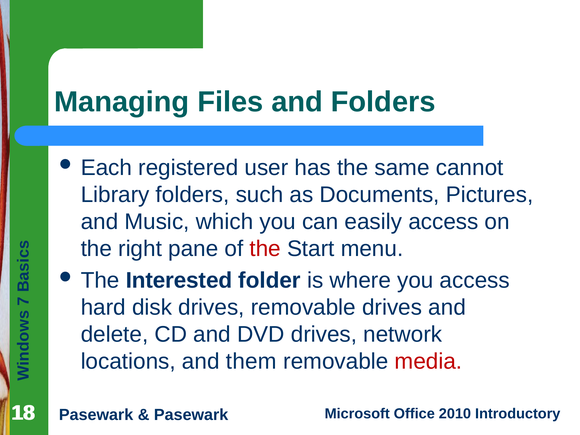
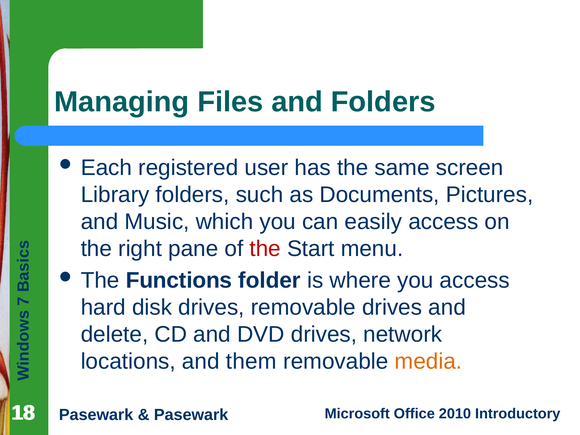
cannot: cannot -> screen
Interested: Interested -> Functions
media colour: red -> orange
